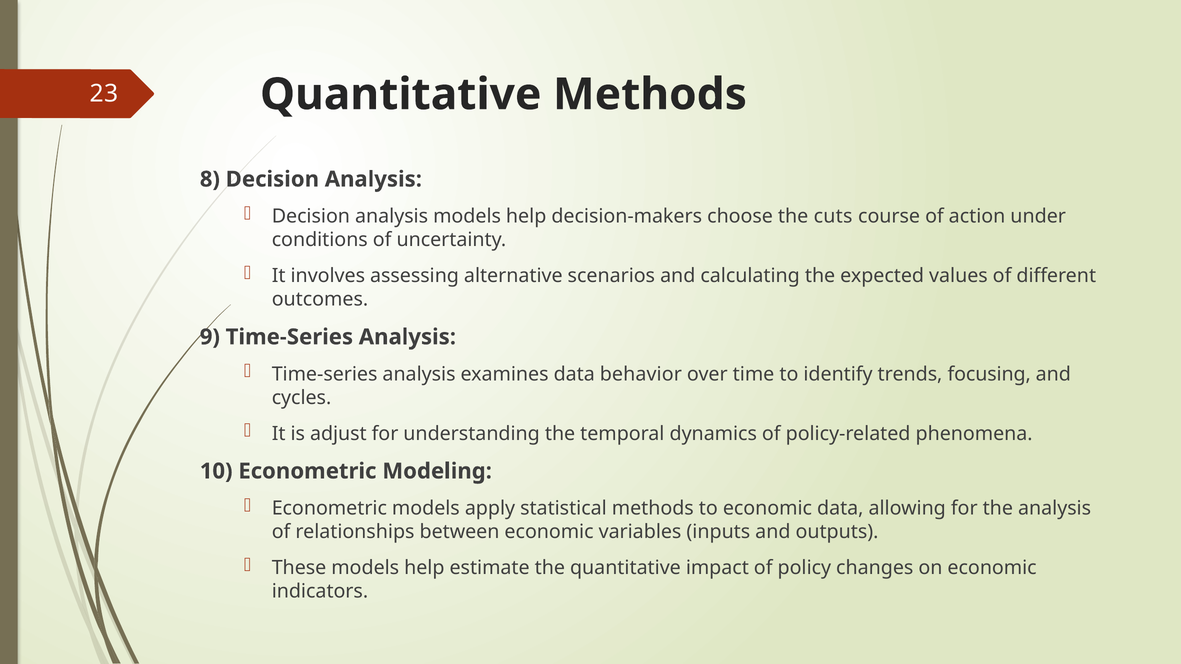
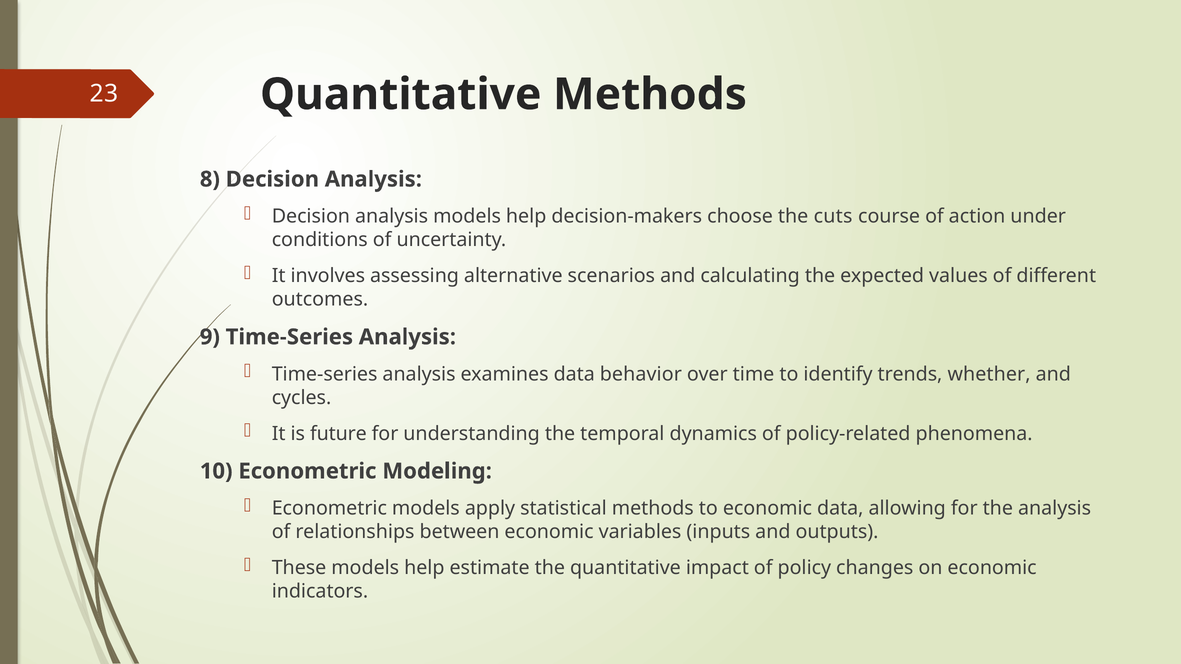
focusing: focusing -> whether
adjust: adjust -> future
